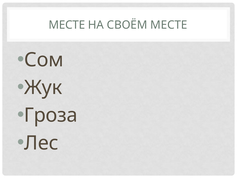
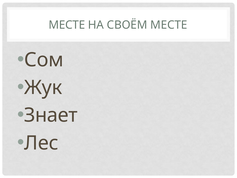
Гроза: Гроза -> Знает
